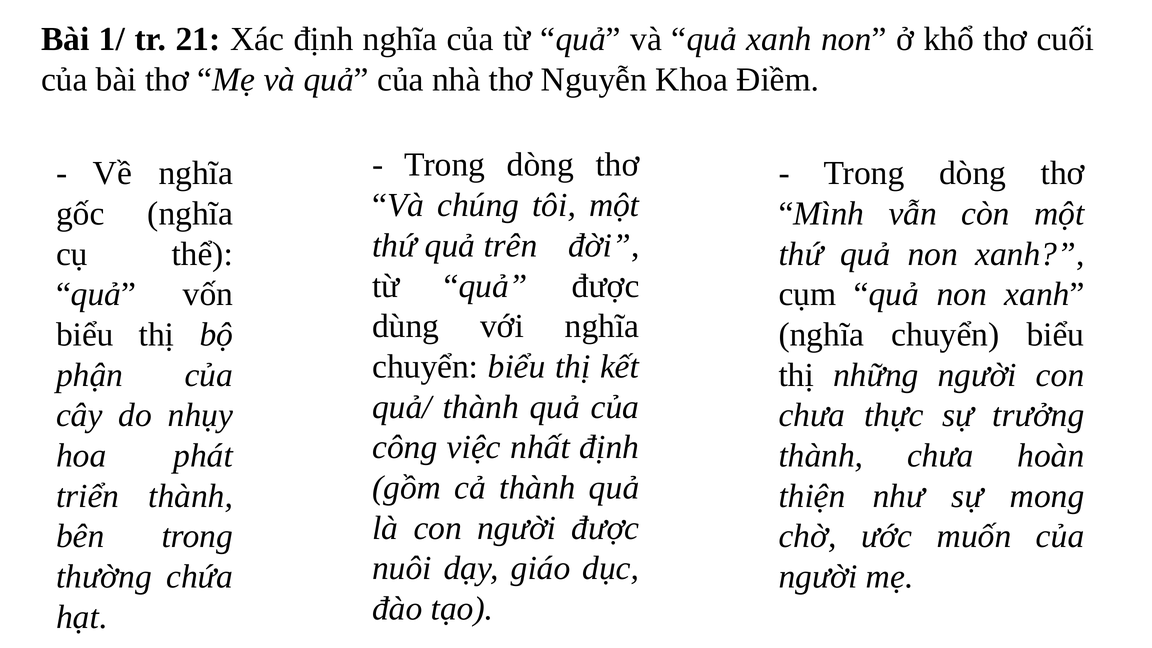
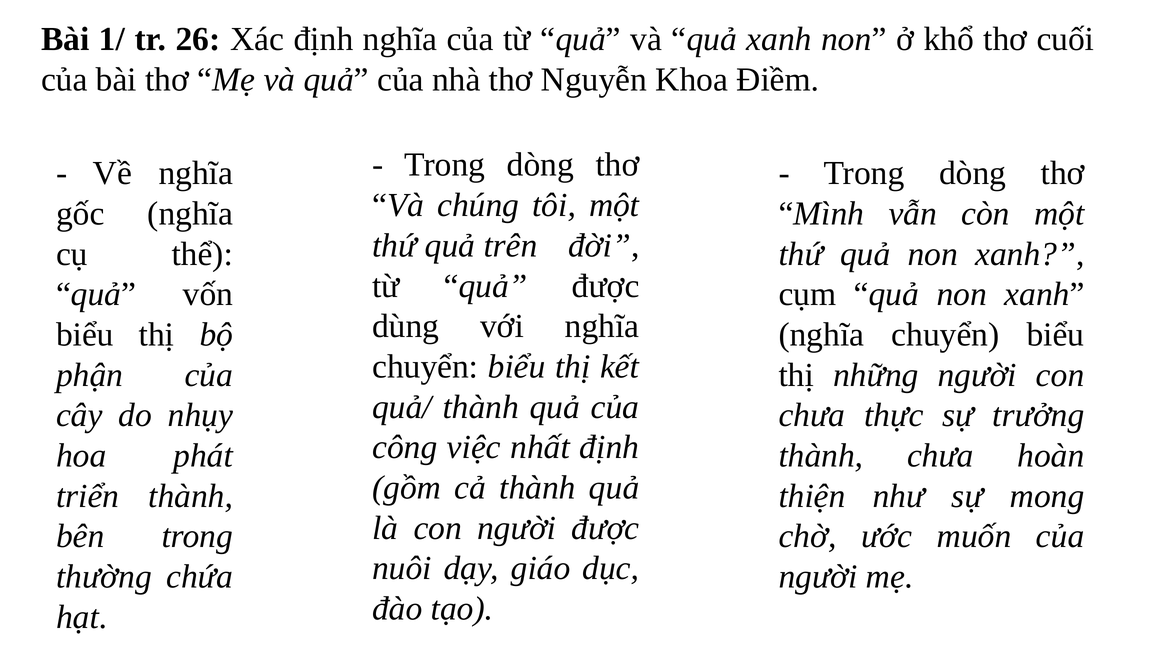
21: 21 -> 26
